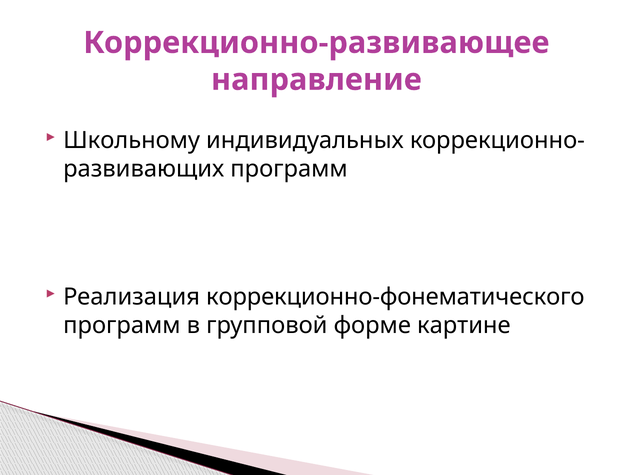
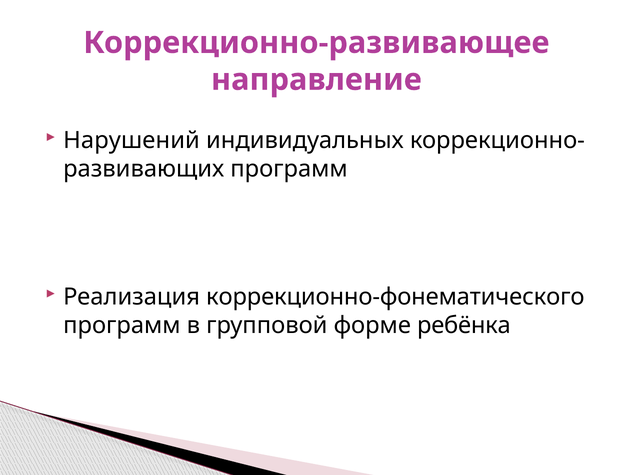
Школьному: Школьному -> Нарушений
картине: картине -> ребёнка
